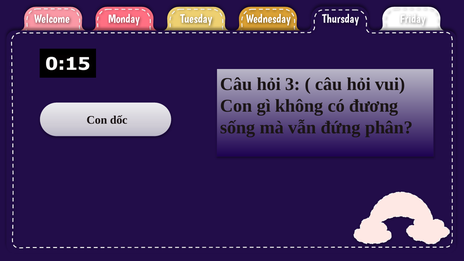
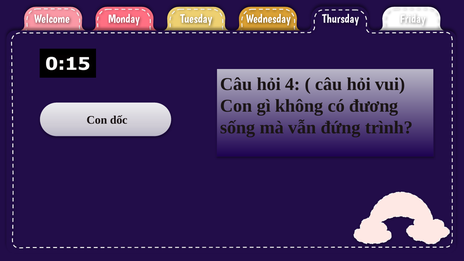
3: 3 -> 4
phân: phân -> trình
